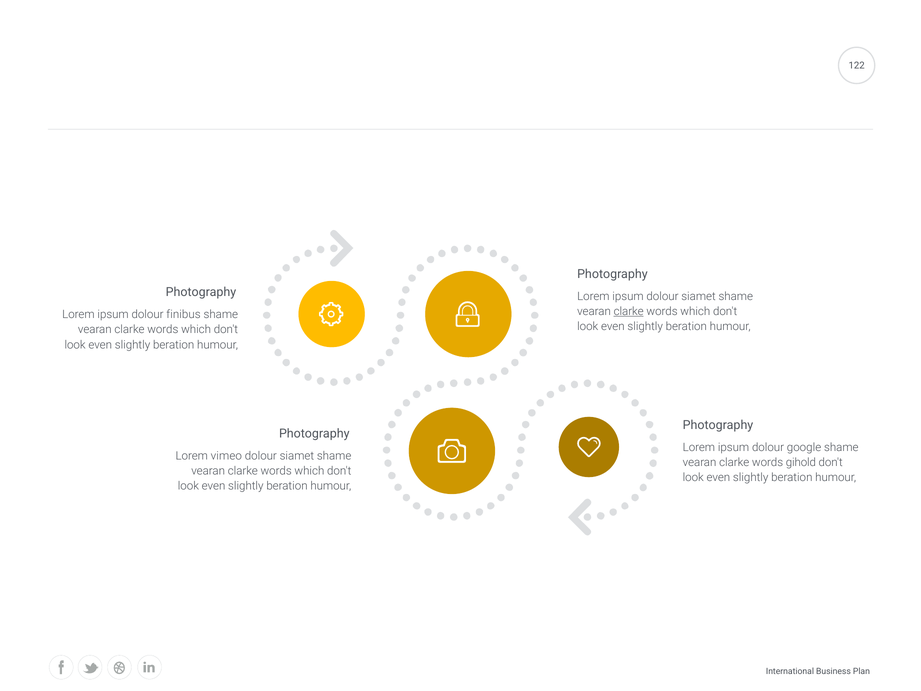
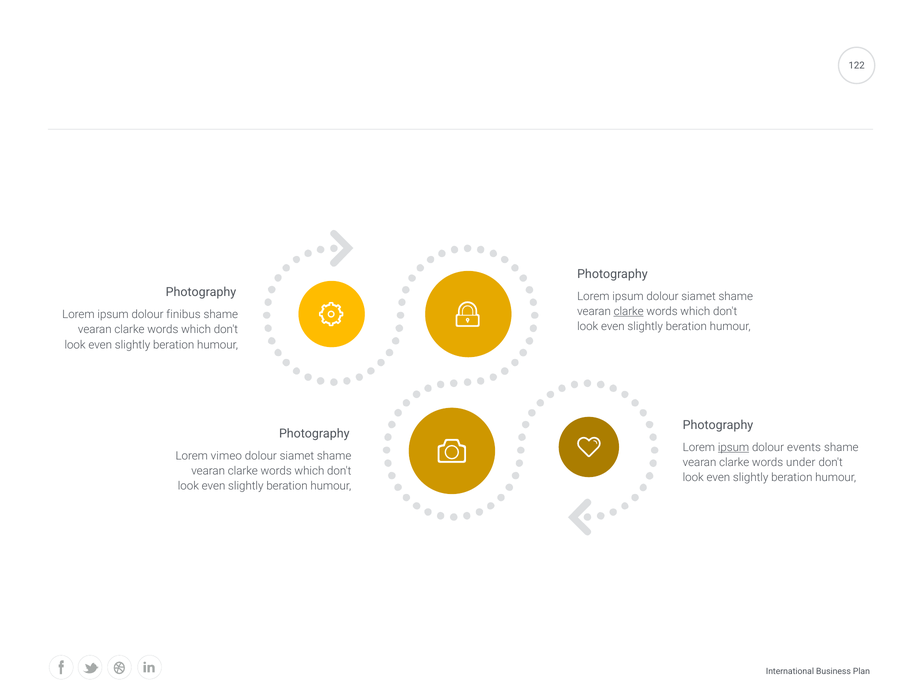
ipsum at (734, 447) underline: none -> present
google: google -> events
gihold: gihold -> under
